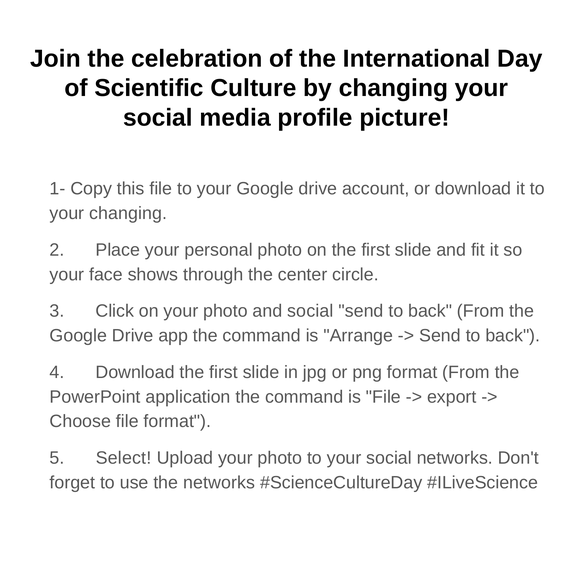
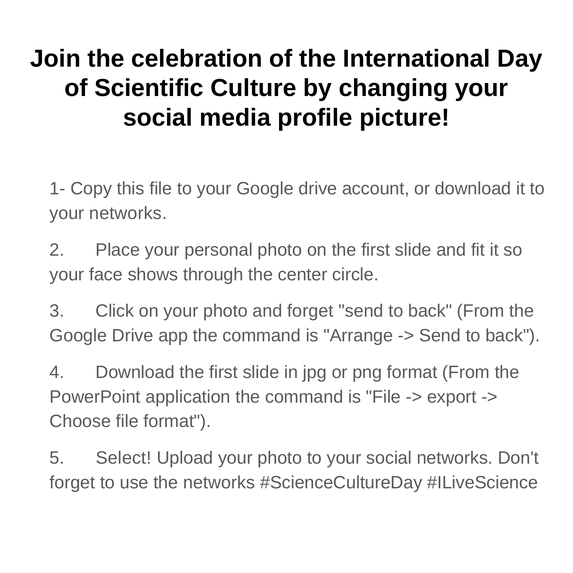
your changing: changing -> networks
and social: social -> forget
